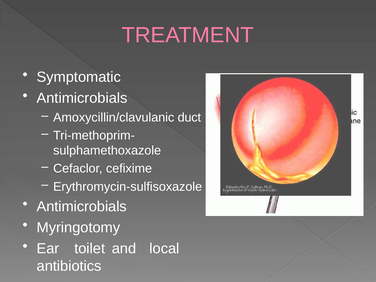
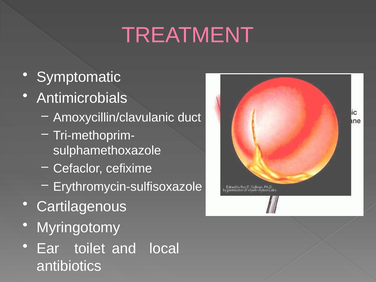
Antimicrobials at (82, 206): Antimicrobials -> Cartilagenous
